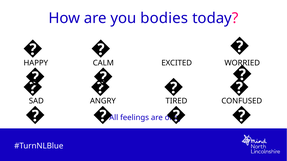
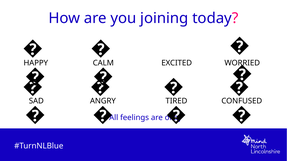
bodies: bodies -> joining
